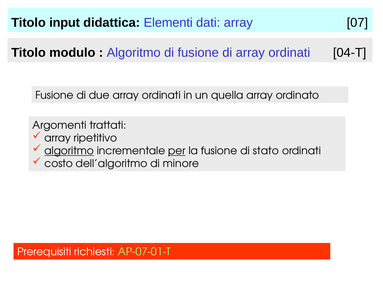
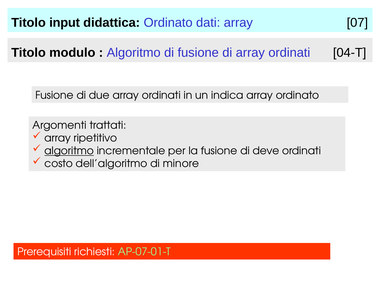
didattica Elementi: Elementi -> Ordinato
quella: quella -> indica
per underline: present -> none
stato: stato -> deve
